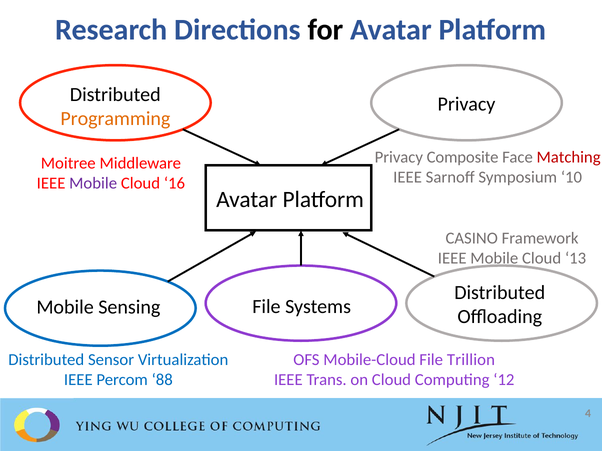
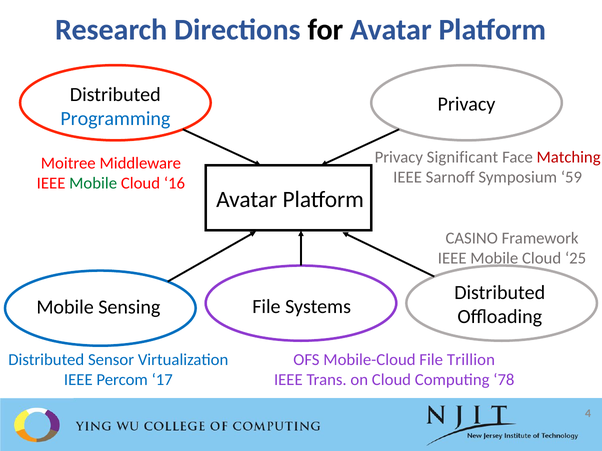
Programming colour: orange -> blue
Composite: Composite -> Significant
10: 10 -> 59
Mobile at (93, 183) colour: purple -> green
13: 13 -> 25
88: 88 -> 17
12: 12 -> 78
